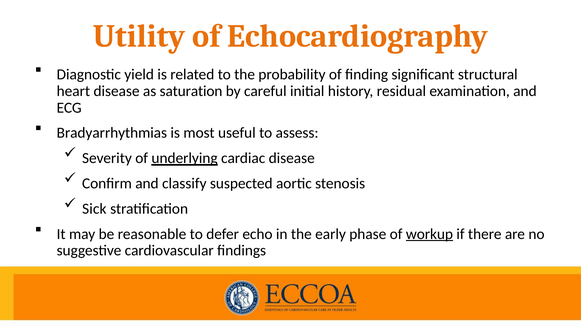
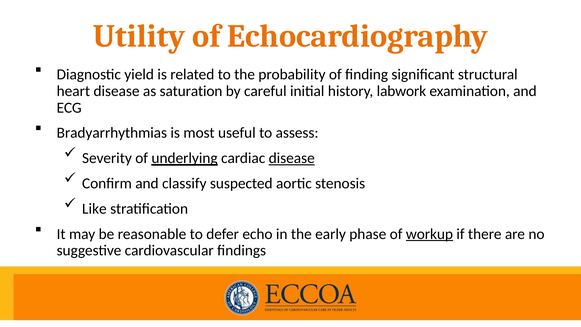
residual: residual -> labwork
disease at (292, 158) underline: none -> present
Sick: Sick -> Like
